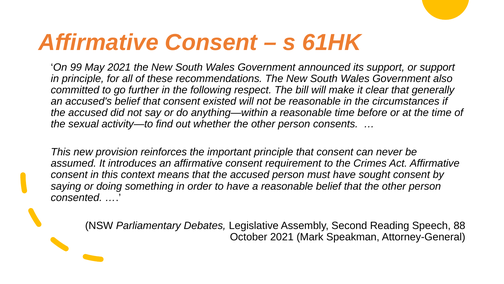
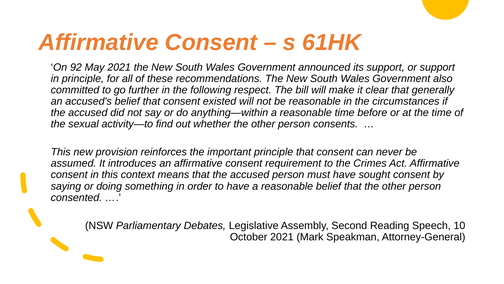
99: 99 -> 92
88: 88 -> 10
